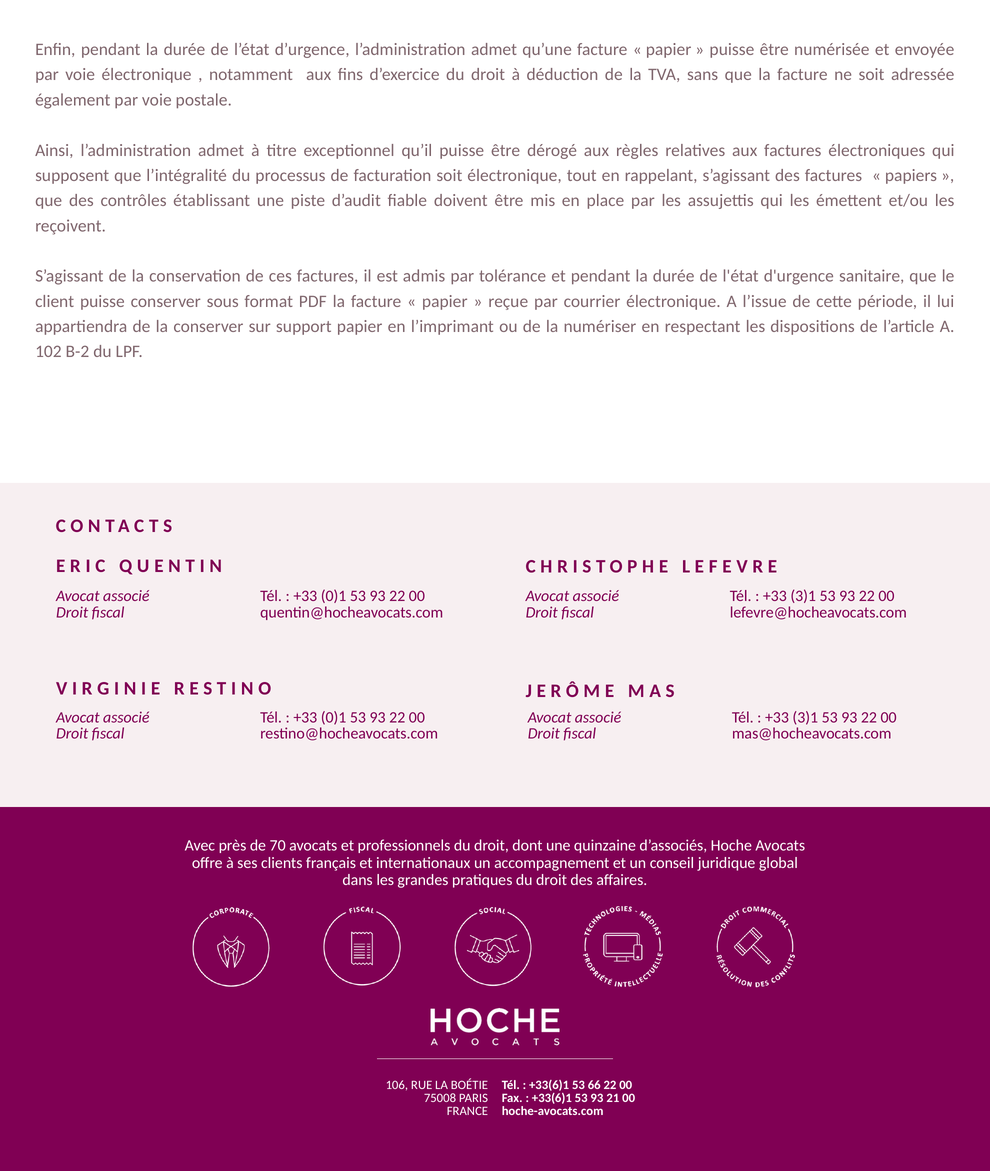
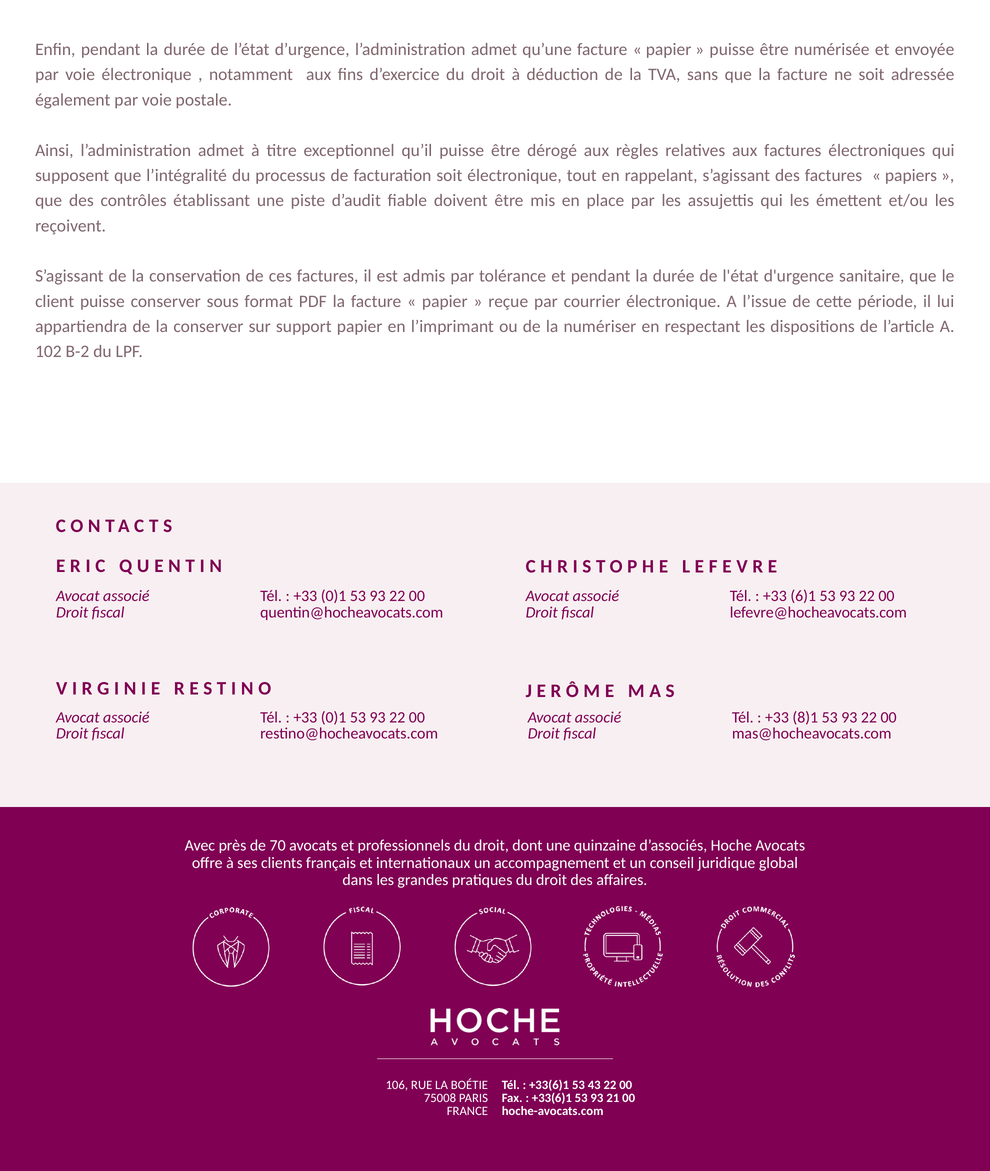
3)1 at (803, 596): 3)1 -> 6)1
3)1 at (805, 717): 3)1 -> 8)1
66: 66 -> 43
